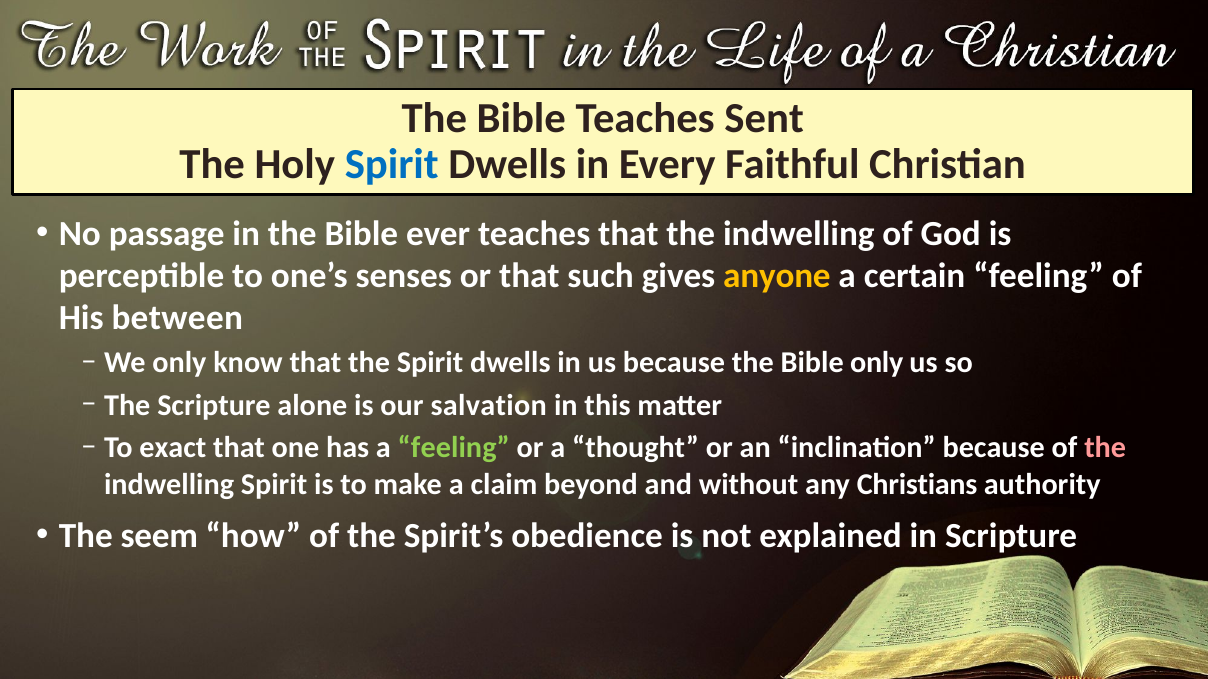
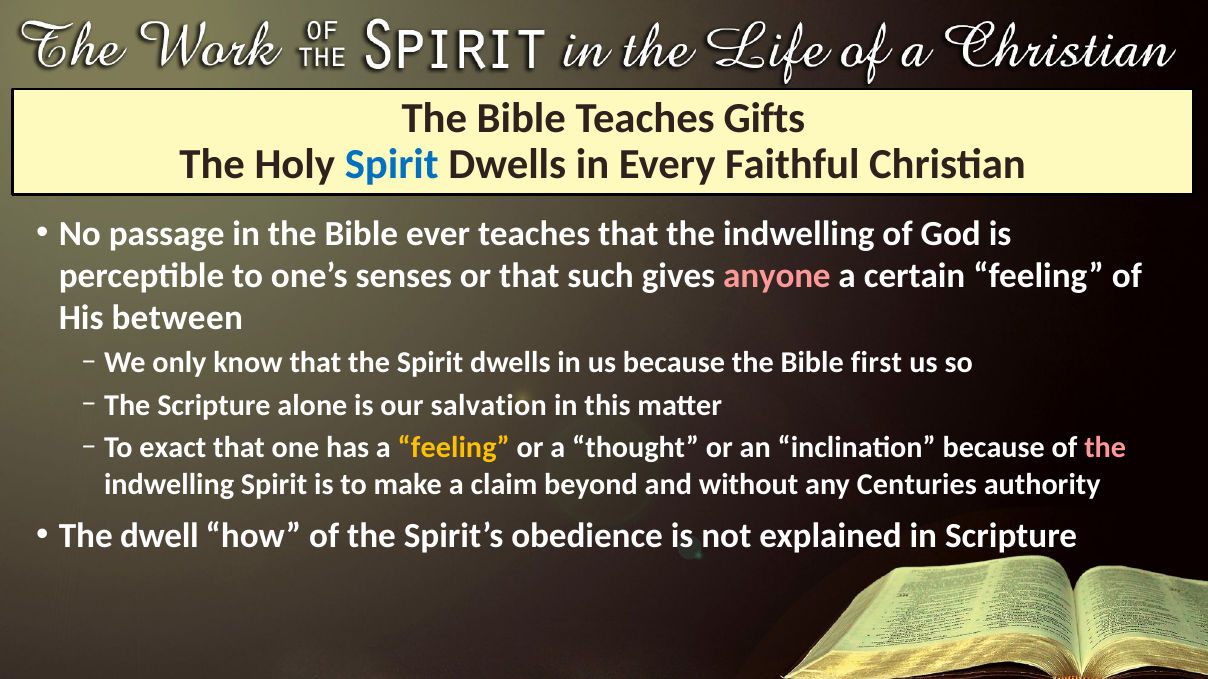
Sent: Sent -> Gifts
anyone colour: yellow -> pink
Bible only: only -> first
feeling at (454, 448) colour: light green -> yellow
Christians: Christians -> Centuries
seem: seem -> dwell
